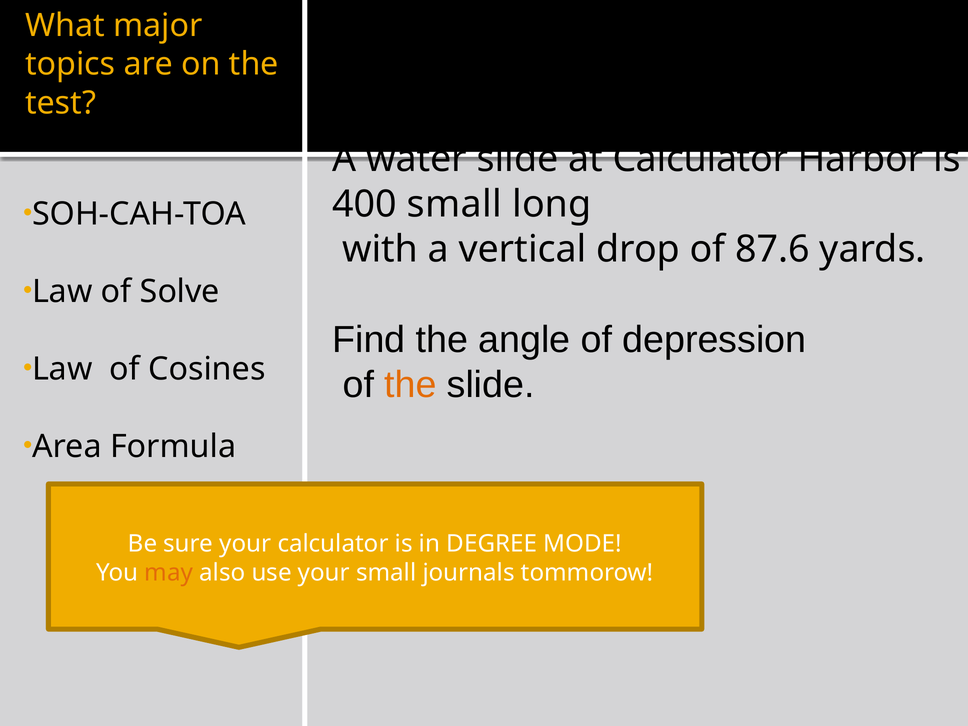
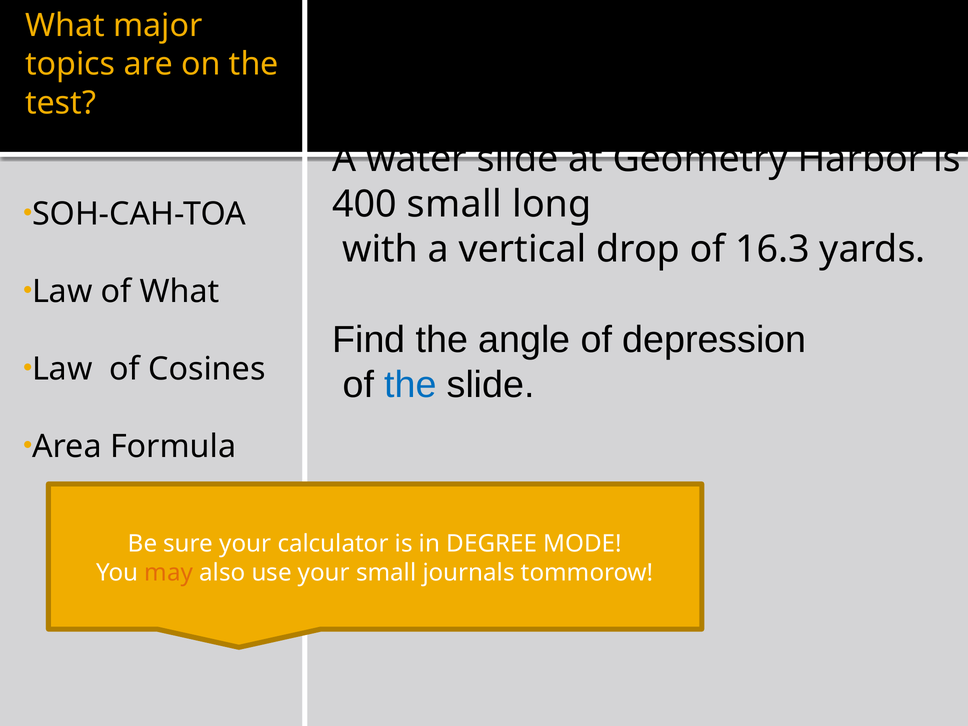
at Calculator: Calculator -> Geometry
87.6: 87.6 -> 16.3
of Solve: Solve -> What
the at (410, 385) colour: orange -> blue
